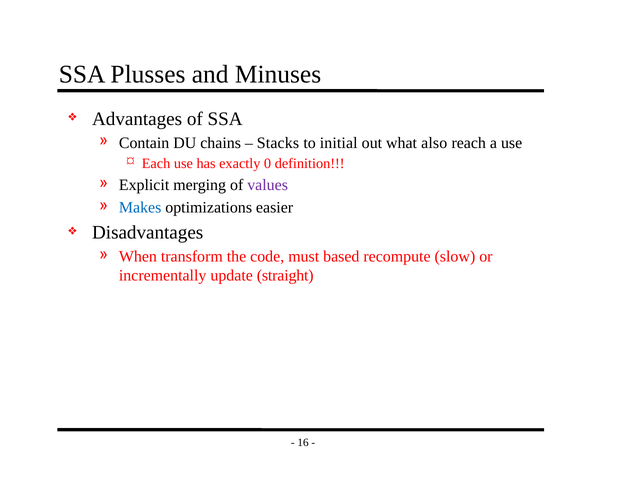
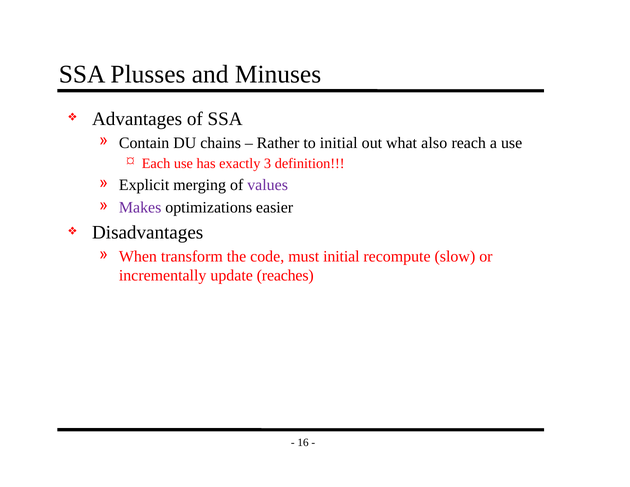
Stacks: Stacks -> Rather
0: 0 -> 3
Makes colour: blue -> purple
must based: based -> initial
straight: straight -> reaches
